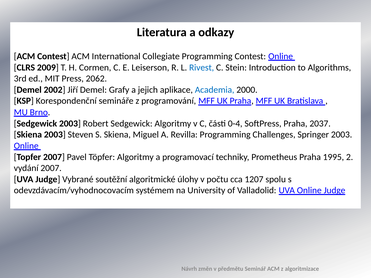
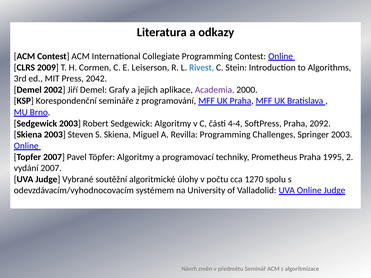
2062: 2062 -> 2042
Academia colour: blue -> purple
0-4: 0-4 -> 4-4
2037: 2037 -> 2092
1207: 1207 -> 1270
